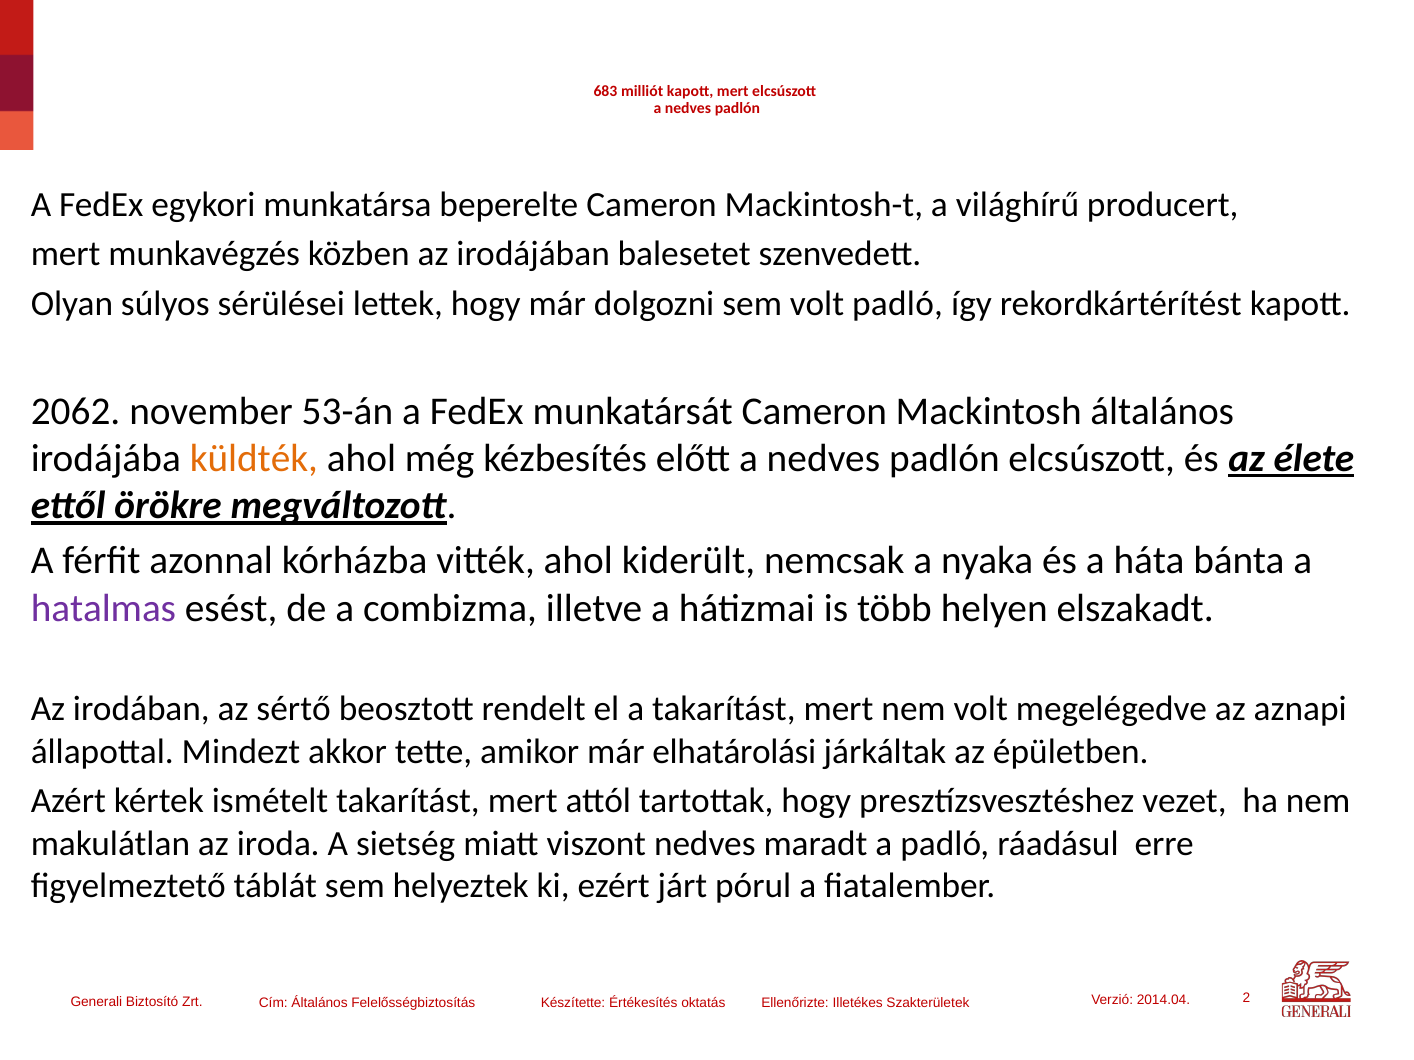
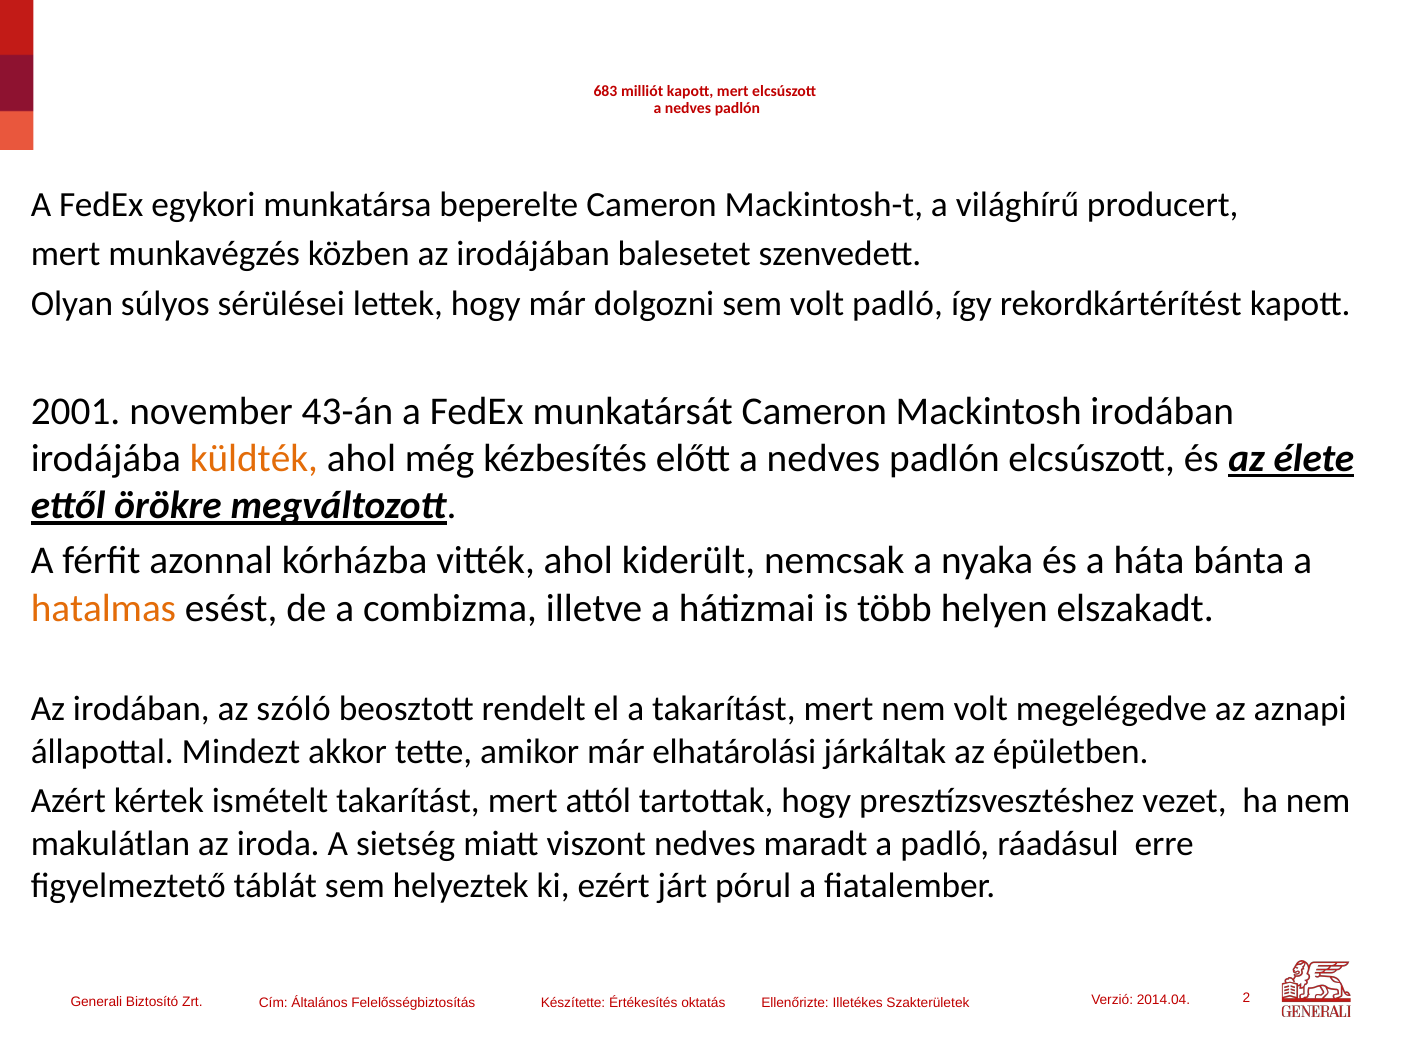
2062: 2062 -> 2001
53-án: 53-án -> 43-án
Mackintosh általános: általános -> irodában
hatalmas colour: purple -> orange
sértő: sértő -> szóló
